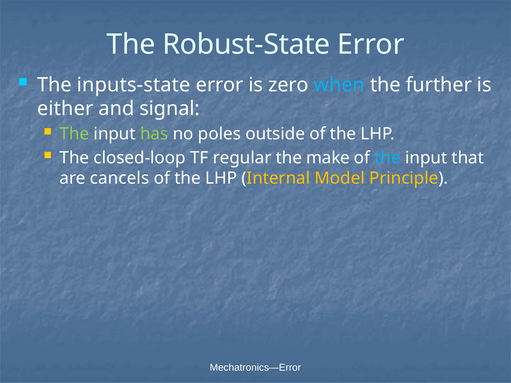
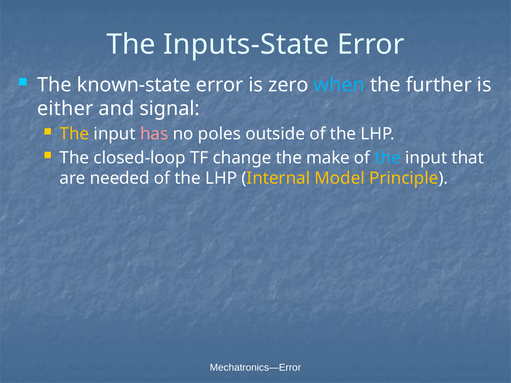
Robust-State: Robust-State -> Inputs-State
inputs-state: inputs-state -> known-state
The at (74, 134) colour: light green -> yellow
has colour: light green -> pink
regular: regular -> change
cancels: cancels -> needed
